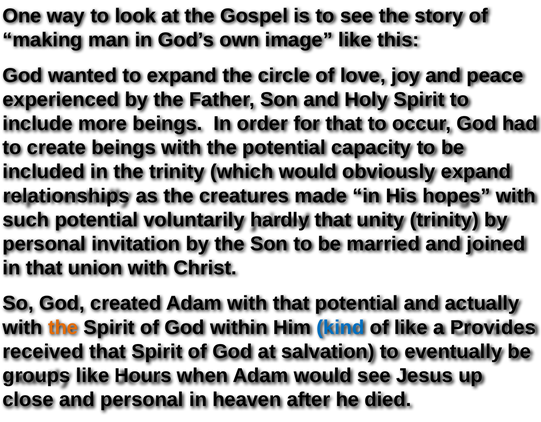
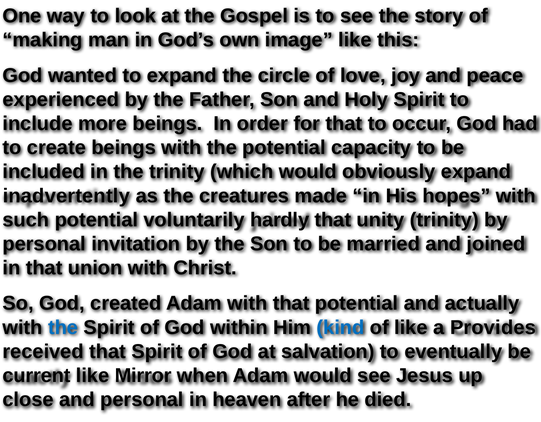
relationships: relationships -> inadvertently
the at (63, 328) colour: orange -> blue
groups: groups -> current
Hours: Hours -> Mirror
